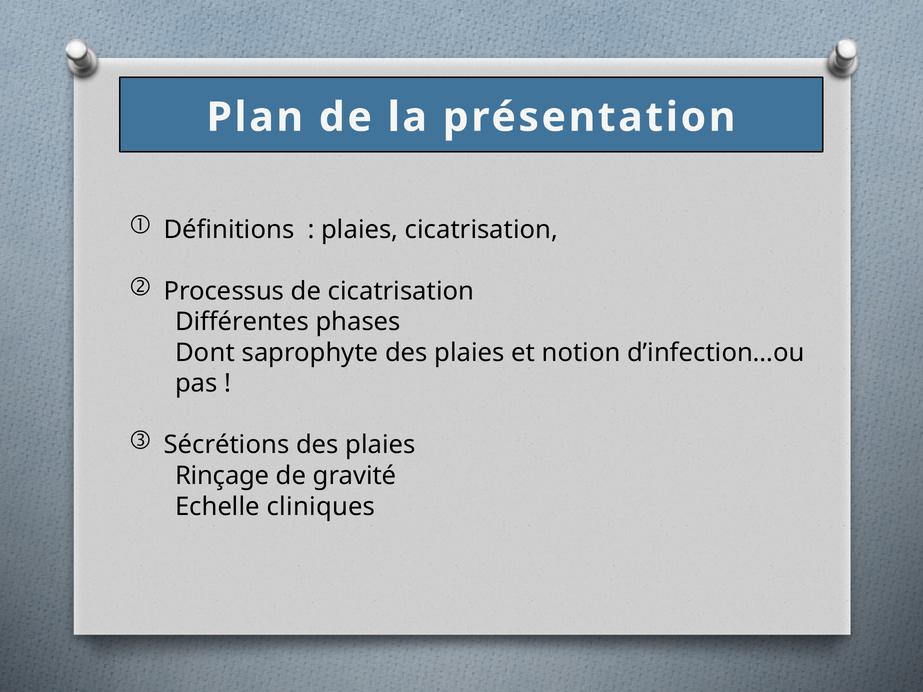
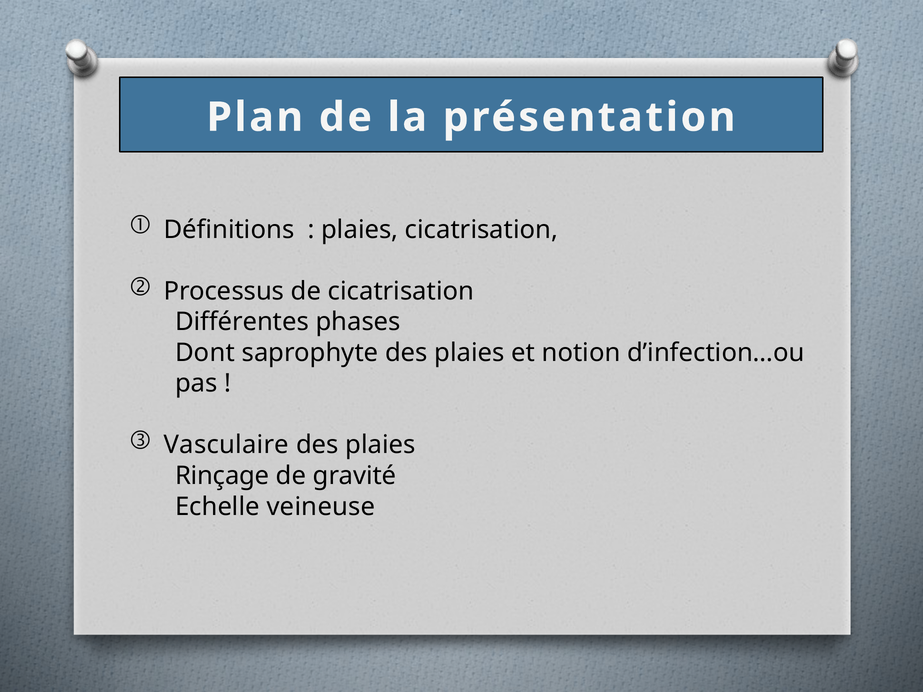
Sécrétions: Sécrétions -> Vasculaire
cliniques: cliniques -> veineuse
